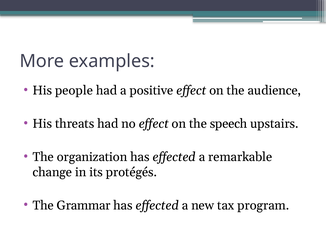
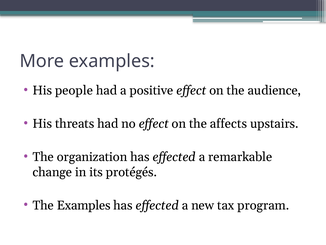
speech: speech -> affects
The Grammar: Grammar -> Examples
